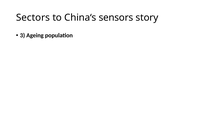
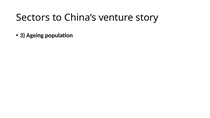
sensors: sensors -> venture
